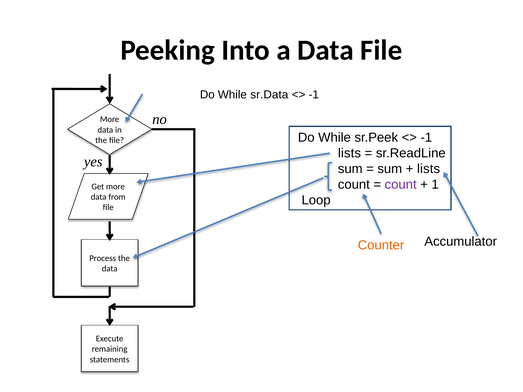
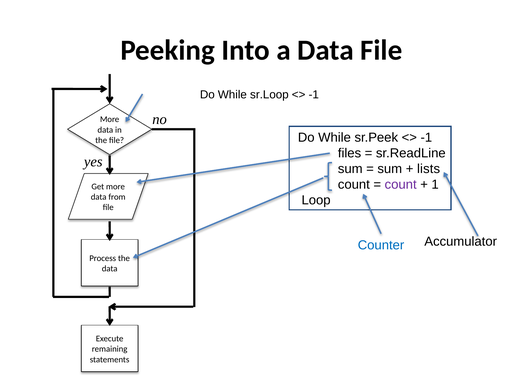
sr.Data: sr.Data -> sr.Loop
lists at (349, 153): lists -> files
Counter colour: orange -> blue
